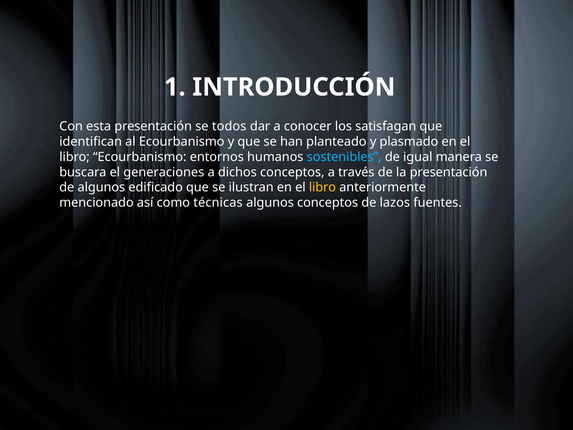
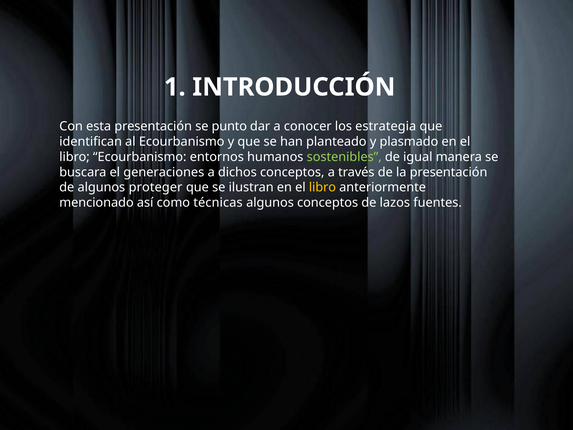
todos: todos -> punto
satisfagan: satisfagan -> estrategia
sostenibles colour: light blue -> light green
edificado: edificado -> proteger
